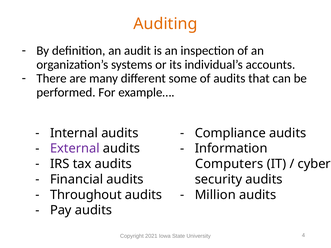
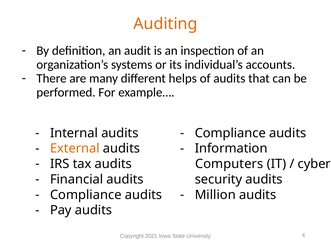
some: some -> helps
External colour: purple -> orange
Throughout at (86, 195): Throughout -> Compliance
